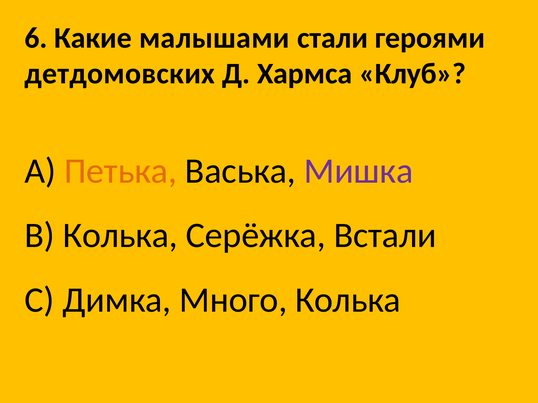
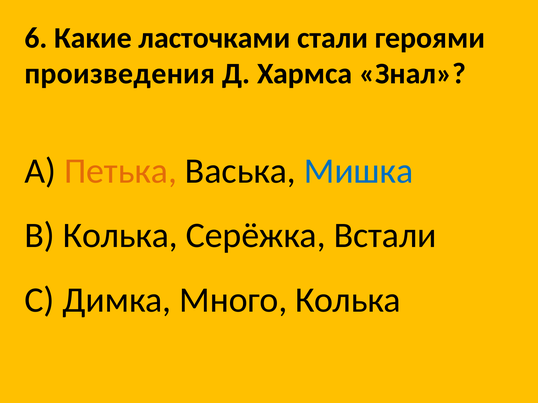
малышами: малышами -> ласточками
детдомовских: детдомовских -> произведения
Клуб: Клуб -> Знал
Мишка colour: purple -> blue
